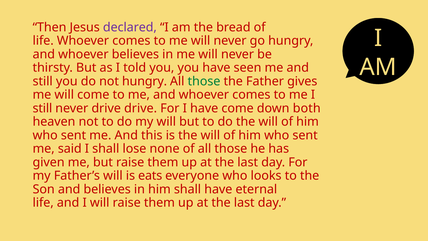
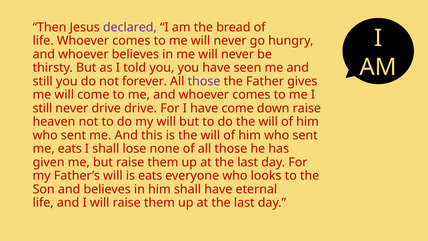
not hungry: hungry -> forever
those at (204, 81) colour: green -> purple
down both: both -> raise
me said: said -> eats
